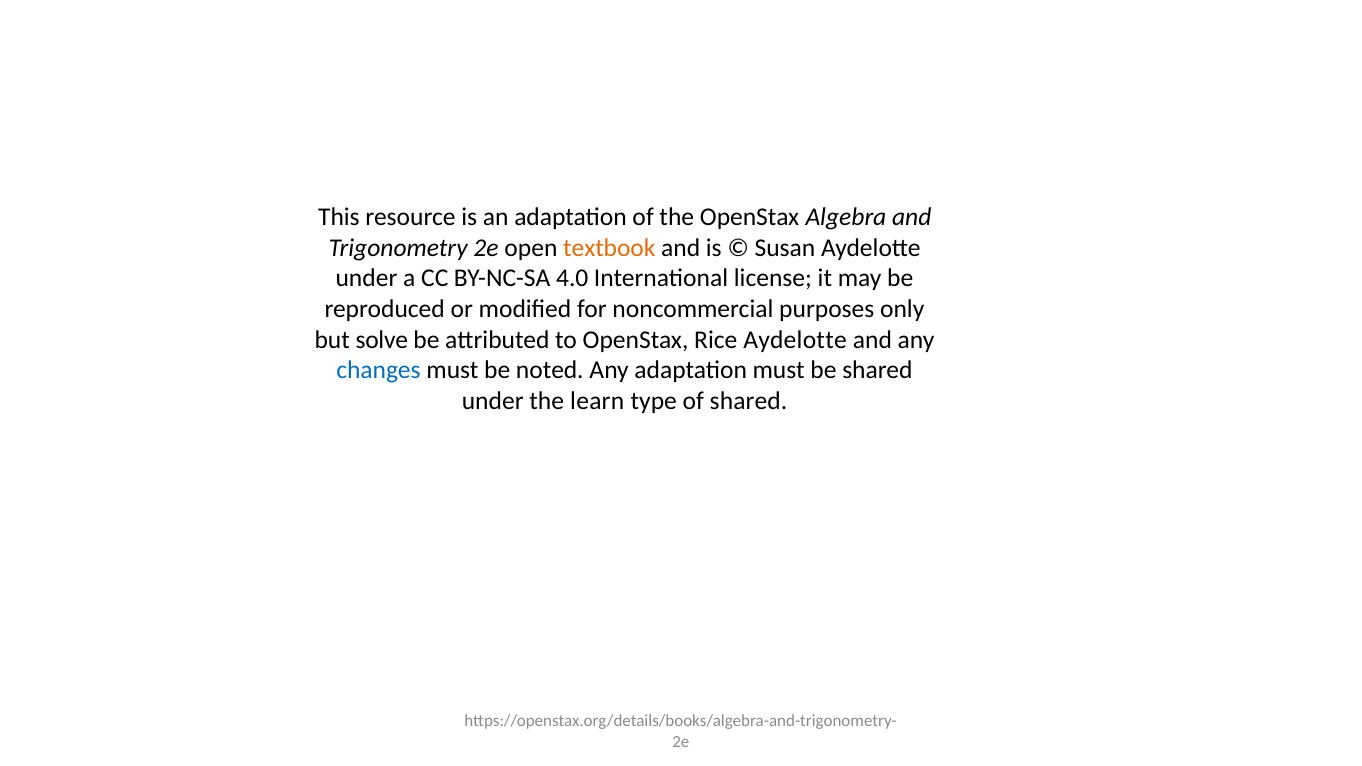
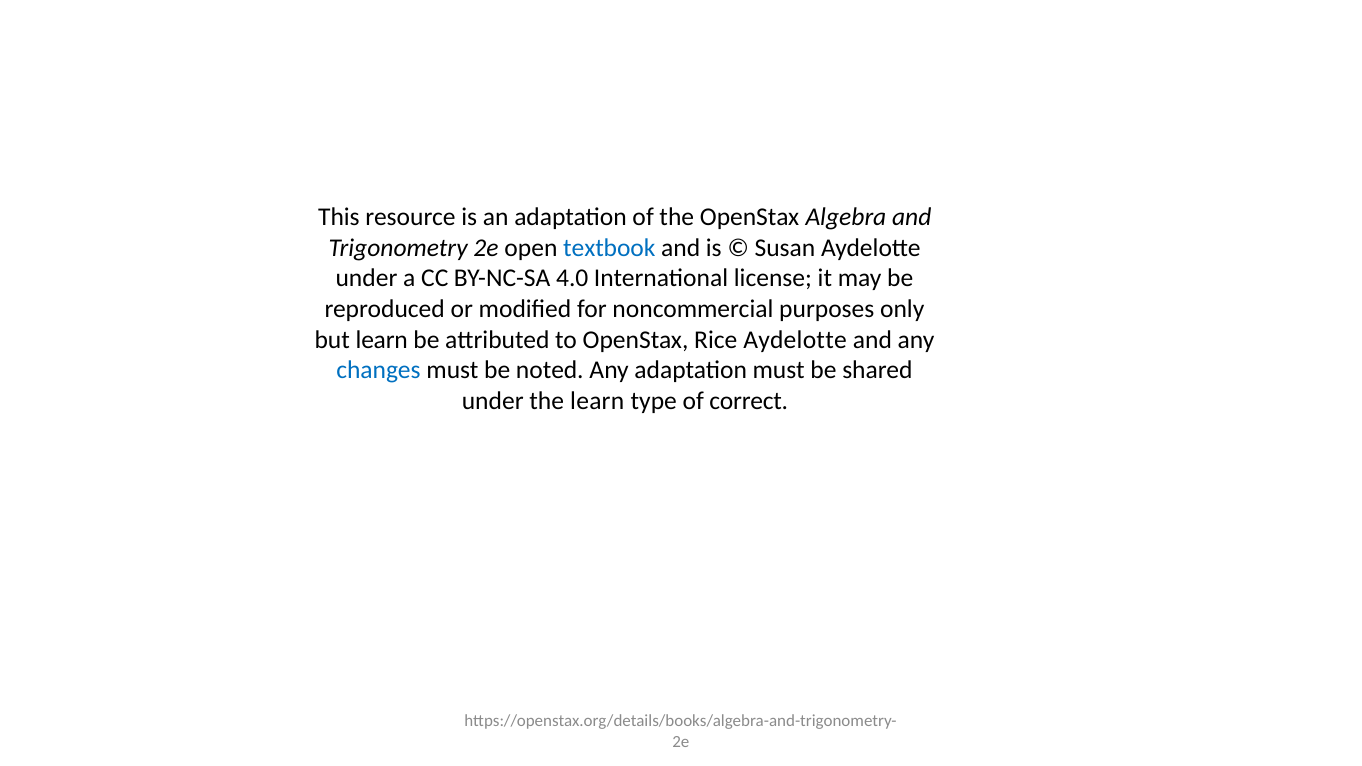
textbook colour: orange -> blue
but solve: solve -> learn
of shared: shared -> correct
